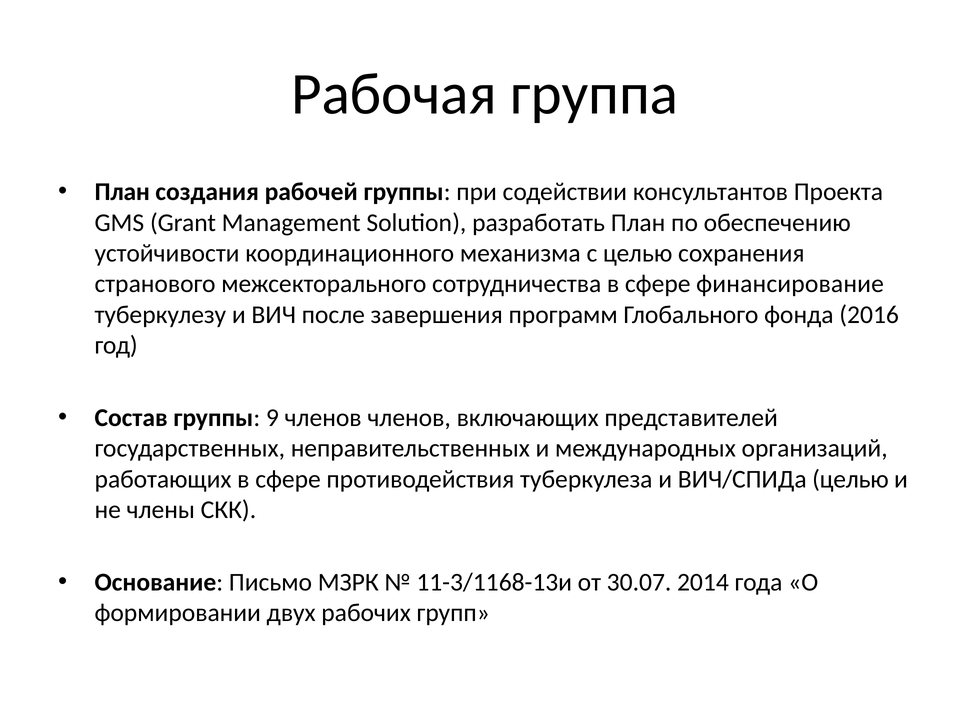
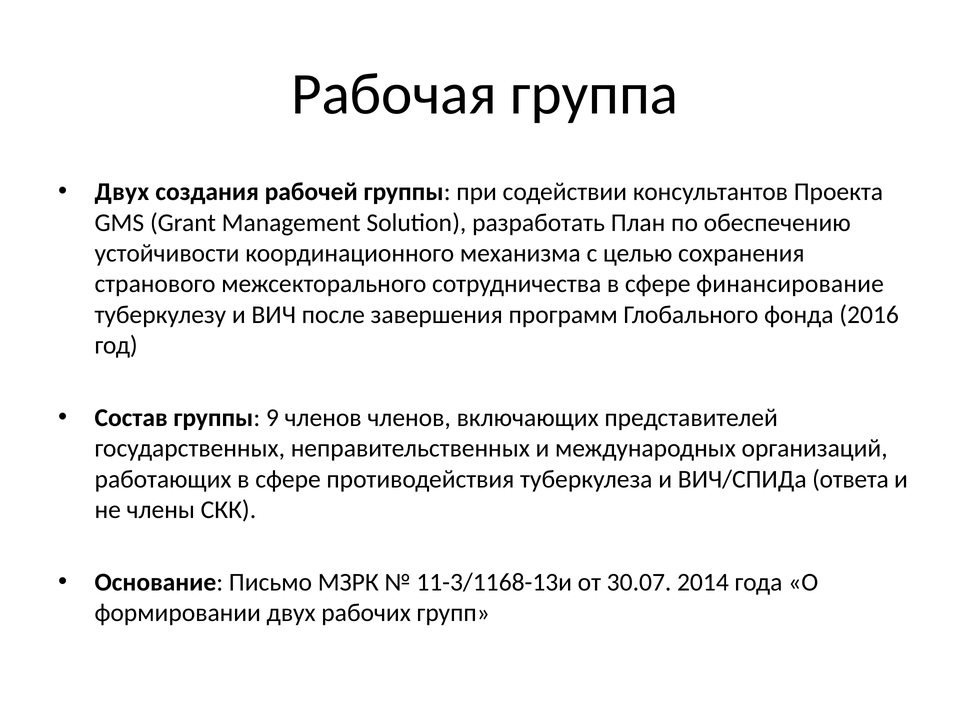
План at (122, 192): План -> Двух
ВИЧ/СПИДа целью: целью -> ответа
